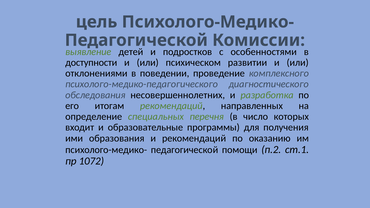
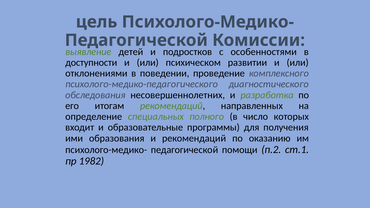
перечня: перечня -> полного
1072: 1072 -> 1982
